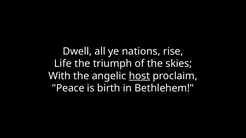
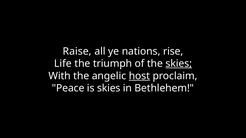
Dwell: Dwell -> Raise
skies at (179, 64) underline: none -> present
is birth: birth -> skies
